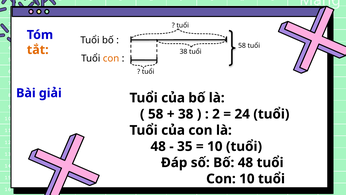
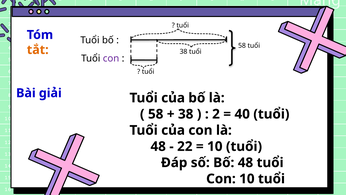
con at (111, 58) colour: orange -> purple
24: 24 -> 40
35: 35 -> 22
